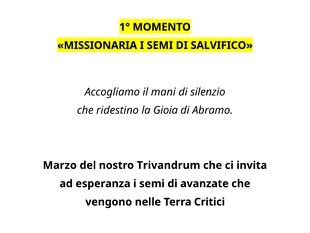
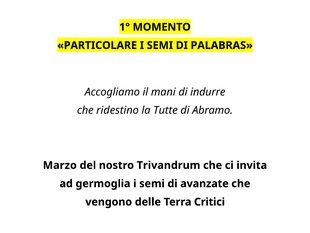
MISSIONARIA: MISSIONARIA -> PARTICOLARE
SALVIFICO: SALVIFICO -> PALABRAS
silenzio: silenzio -> indurre
Gioia: Gioia -> Tutte
esperanza: esperanza -> germoglia
nelle: nelle -> delle
